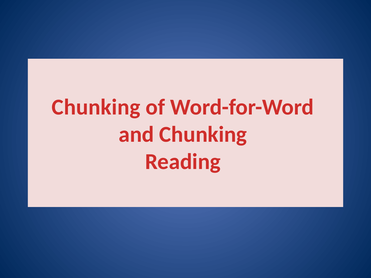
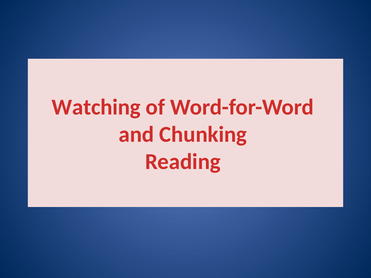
Chunking at (96, 107): Chunking -> Watching
